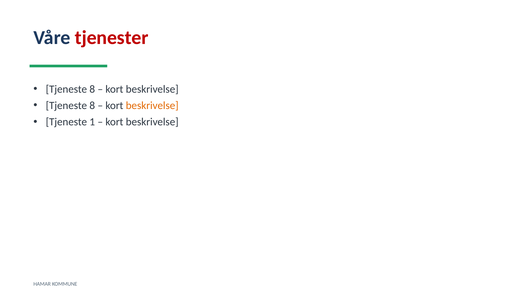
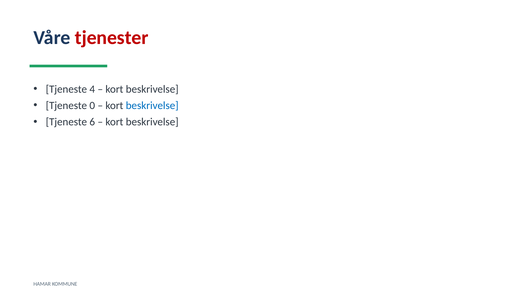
8 at (92, 89): 8 -> 4
8 at (92, 106): 8 -> 0
beskrivelse at (152, 106) colour: orange -> blue
1: 1 -> 6
